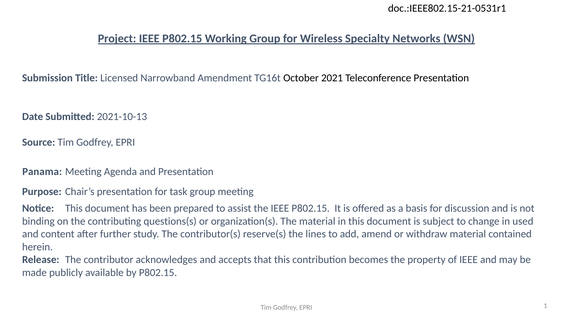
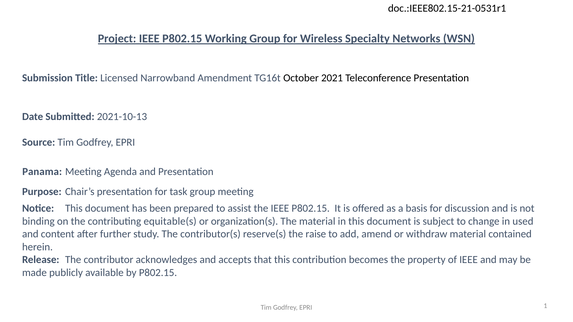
questions(s: questions(s -> equitable(s
lines: lines -> raise
